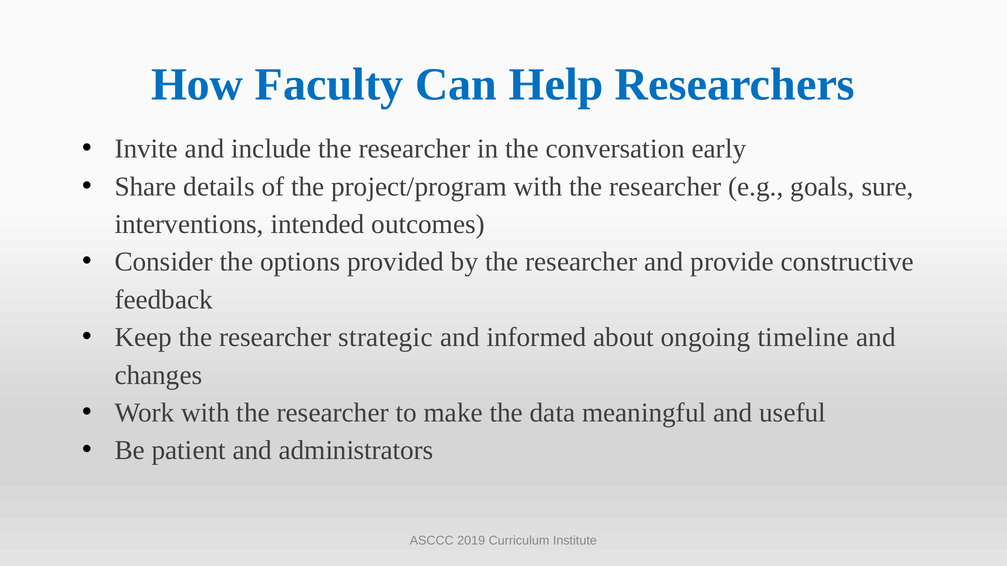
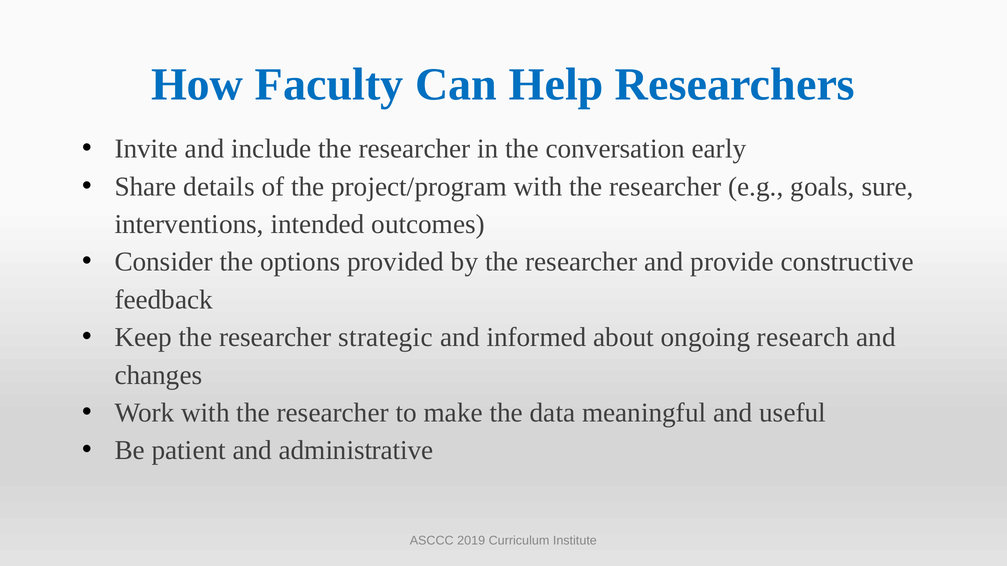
timeline: timeline -> research
administrators: administrators -> administrative
